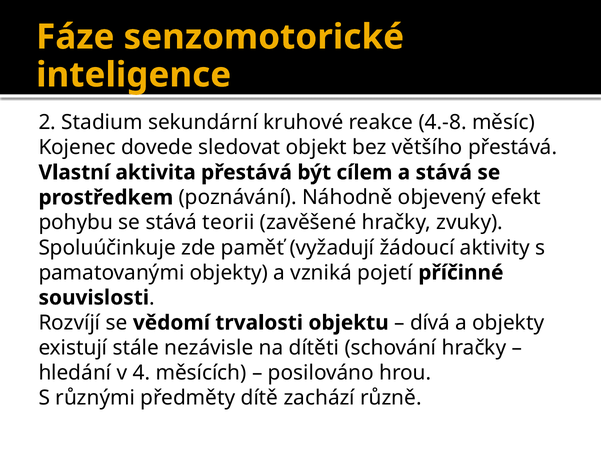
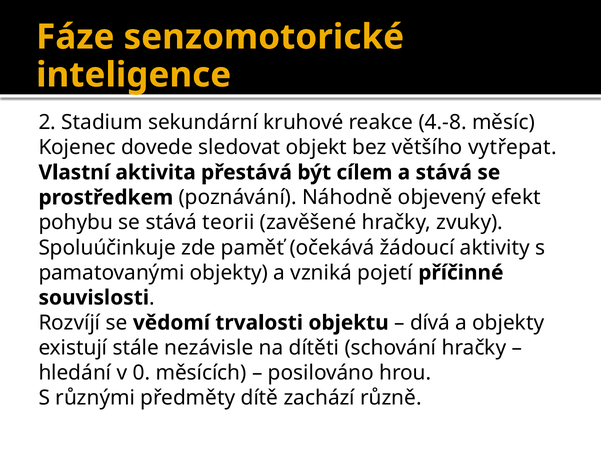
většího přestává: přestává -> vytřepat
vyžadují: vyžadují -> očekává
4: 4 -> 0
